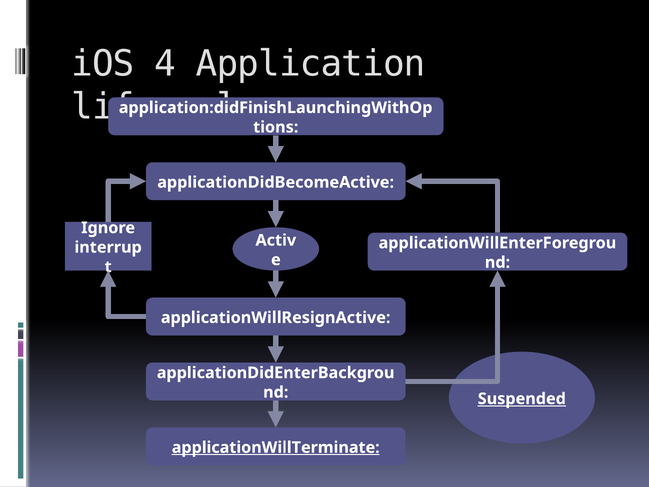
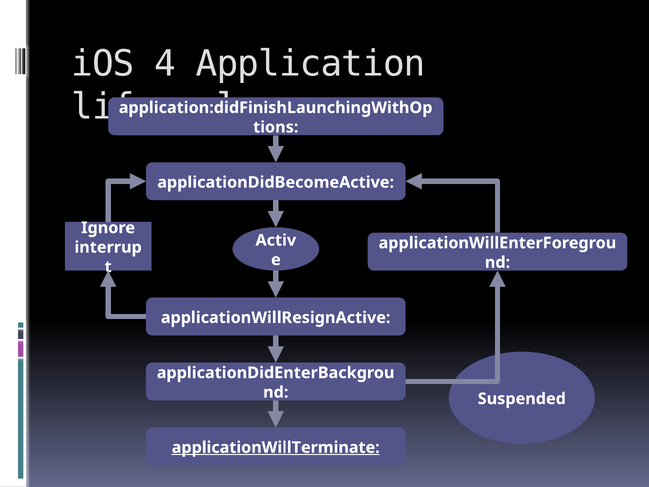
Suspended underline: present -> none
